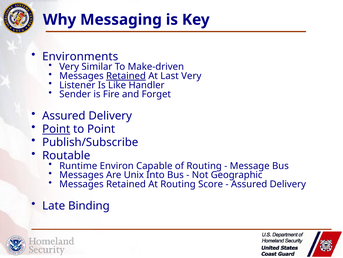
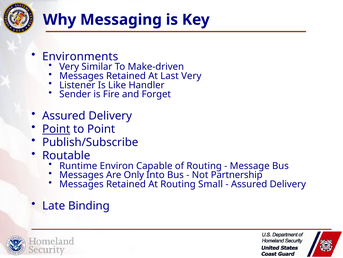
Retained at (126, 76) underline: present -> none
Unix: Unix -> Only
Geographic: Geographic -> Partnership
Score: Score -> Small
